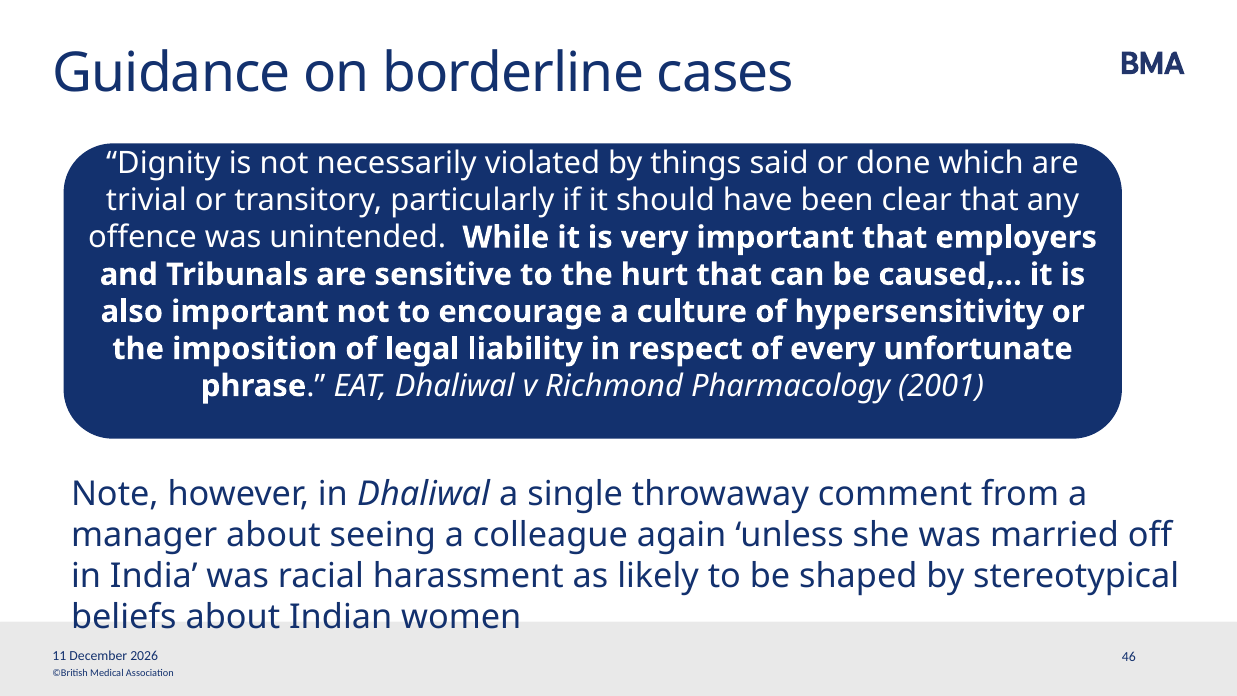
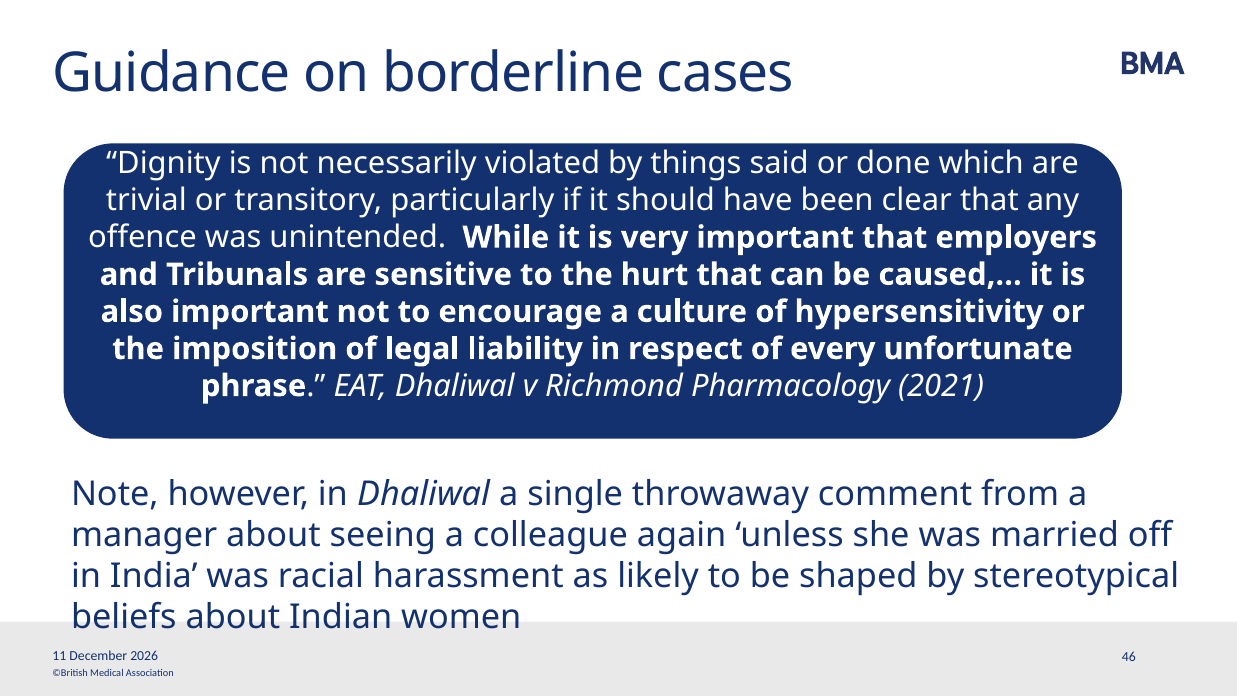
2001: 2001 -> 2021
